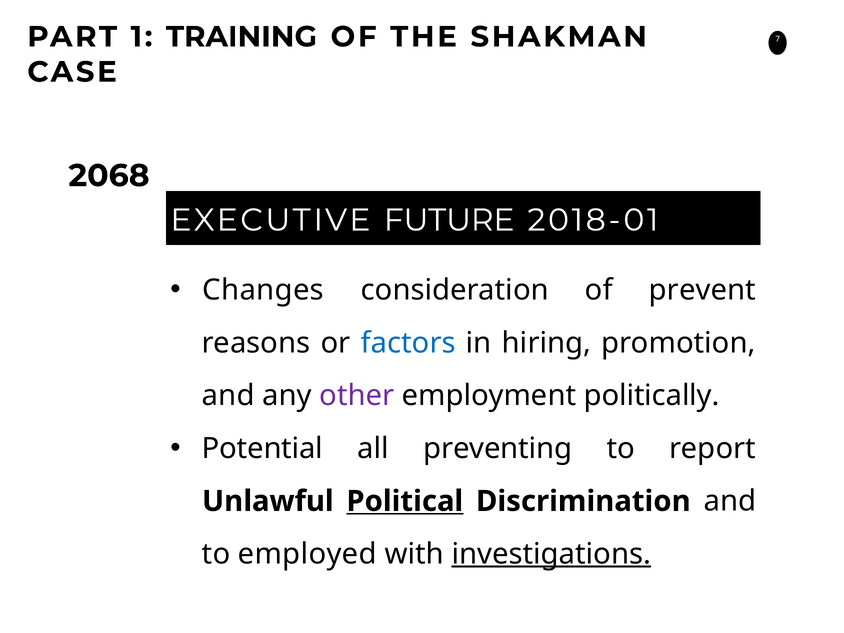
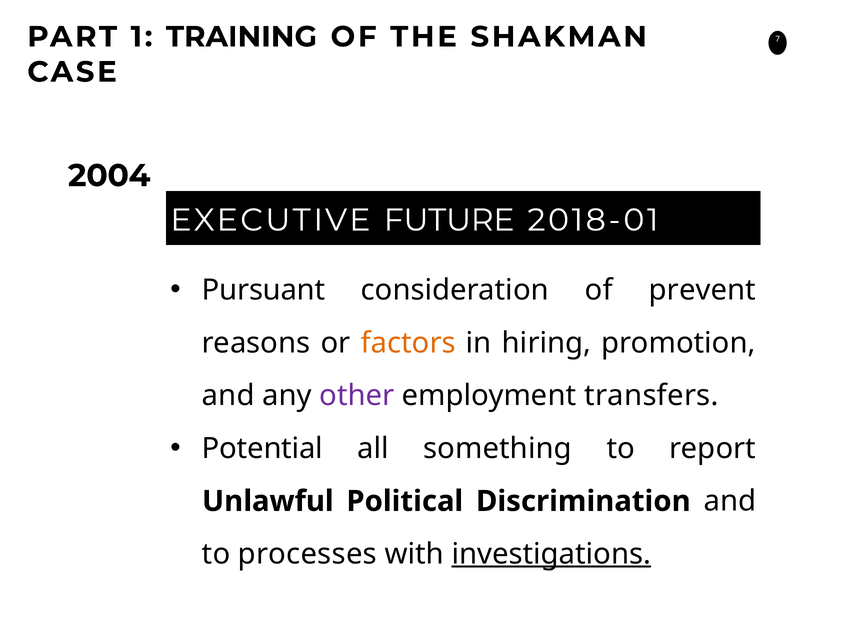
2068: 2068 -> 2004
Changes: Changes -> Pursuant
factors colour: blue -> orange
politically: politically -> transfers
preventing: preventing -> something
Political underline: present -> none
employed: employed -> processes
